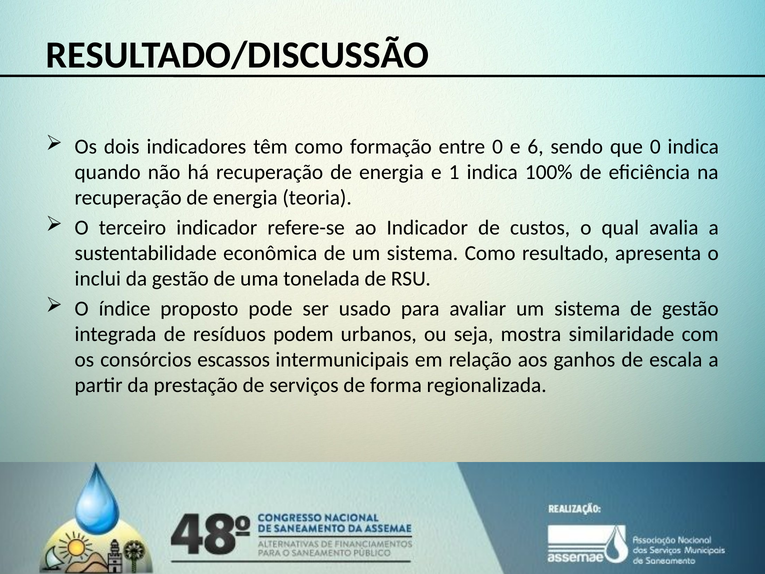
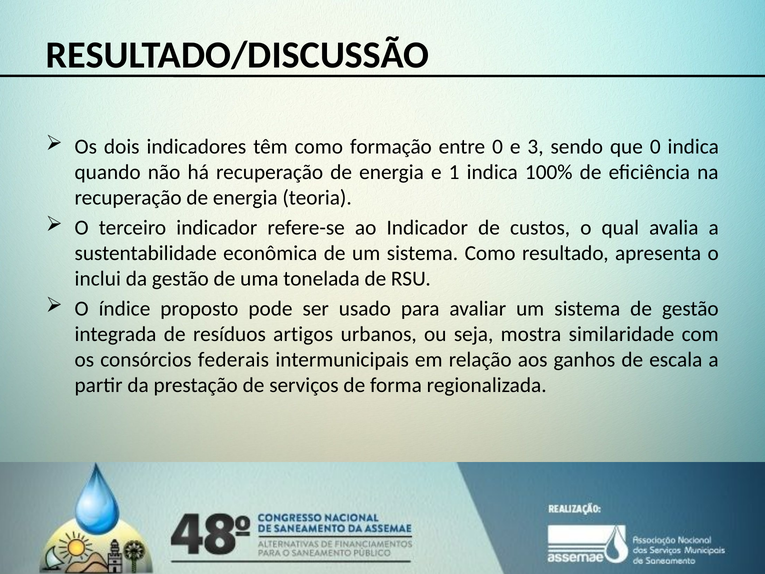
6: 6 -> 3
podem: podem -> artigos
escassos: escassos -> federais
